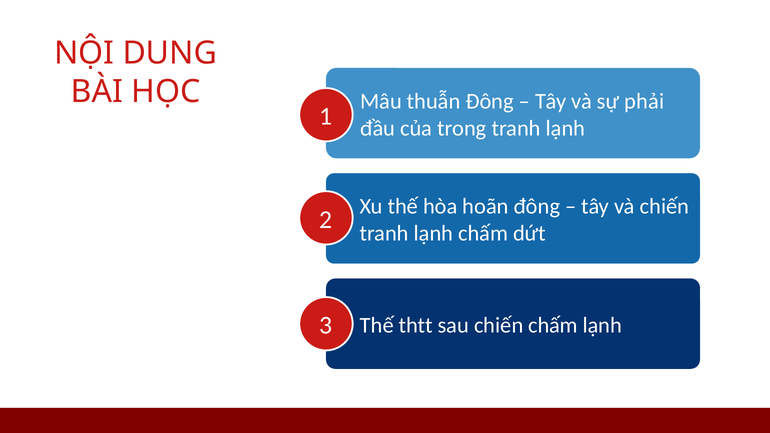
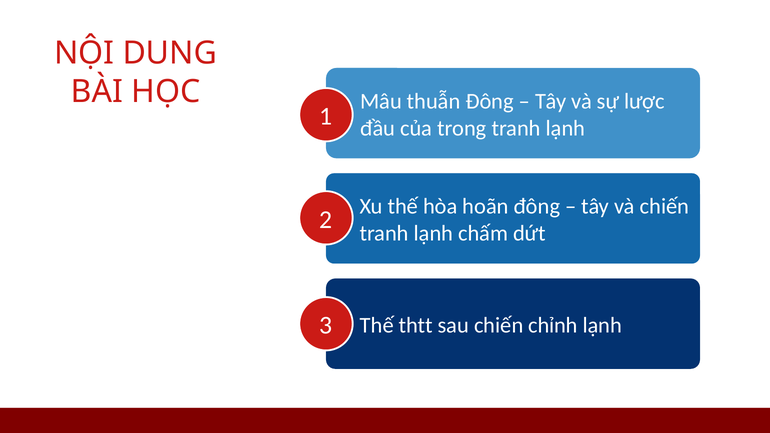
phải: phải -> lược
chiến chấm: chấm -> chỉnh
